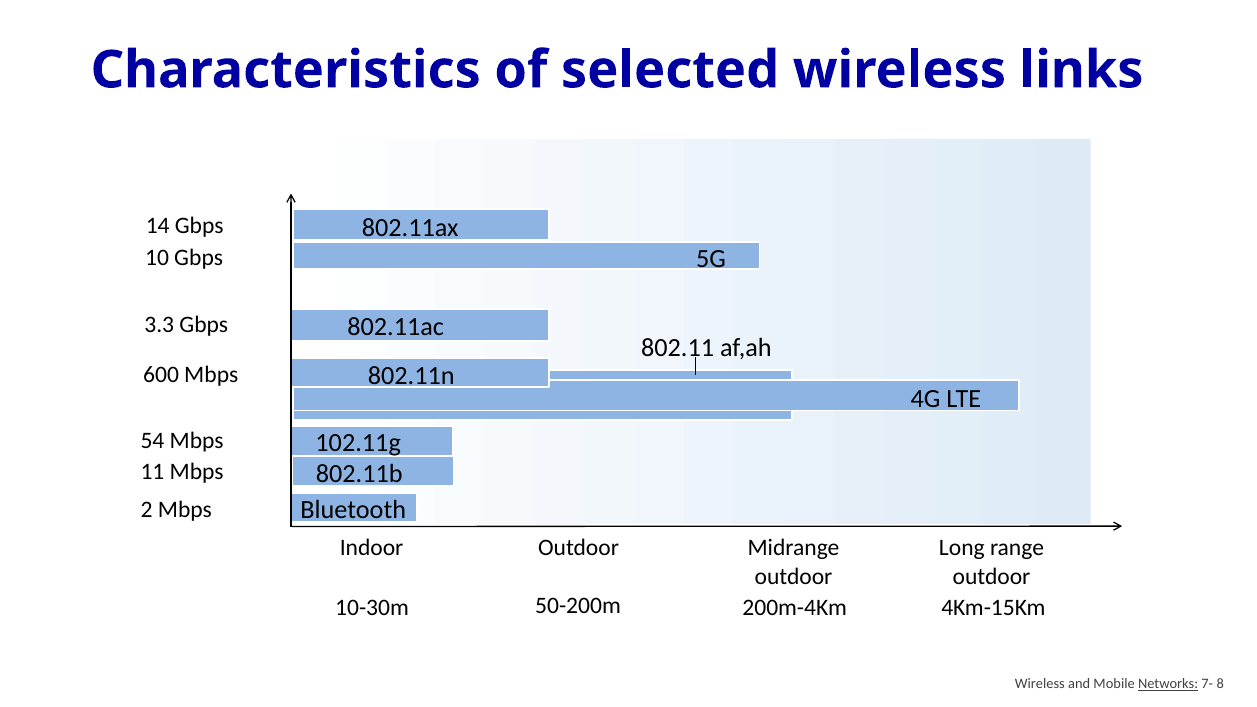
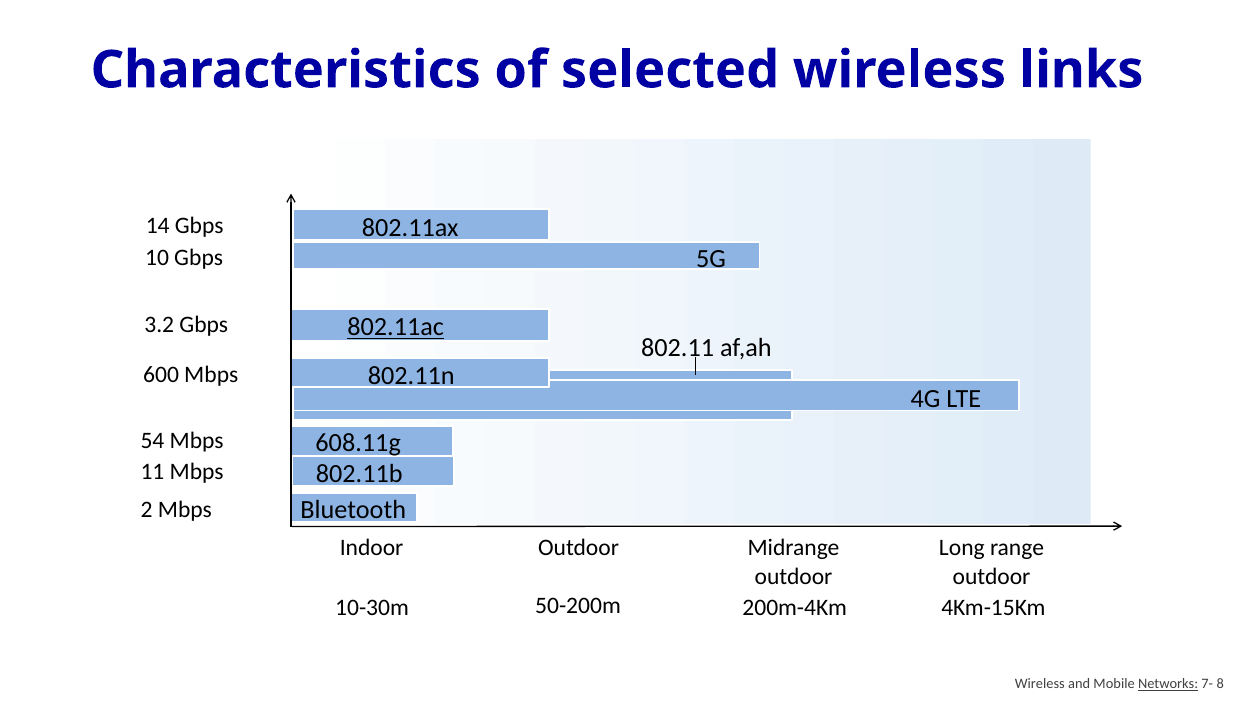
3.3: 3.3 -> 3.2
802.11ac underline: none -> present
102.11g: 102.11g -> 608.11g
